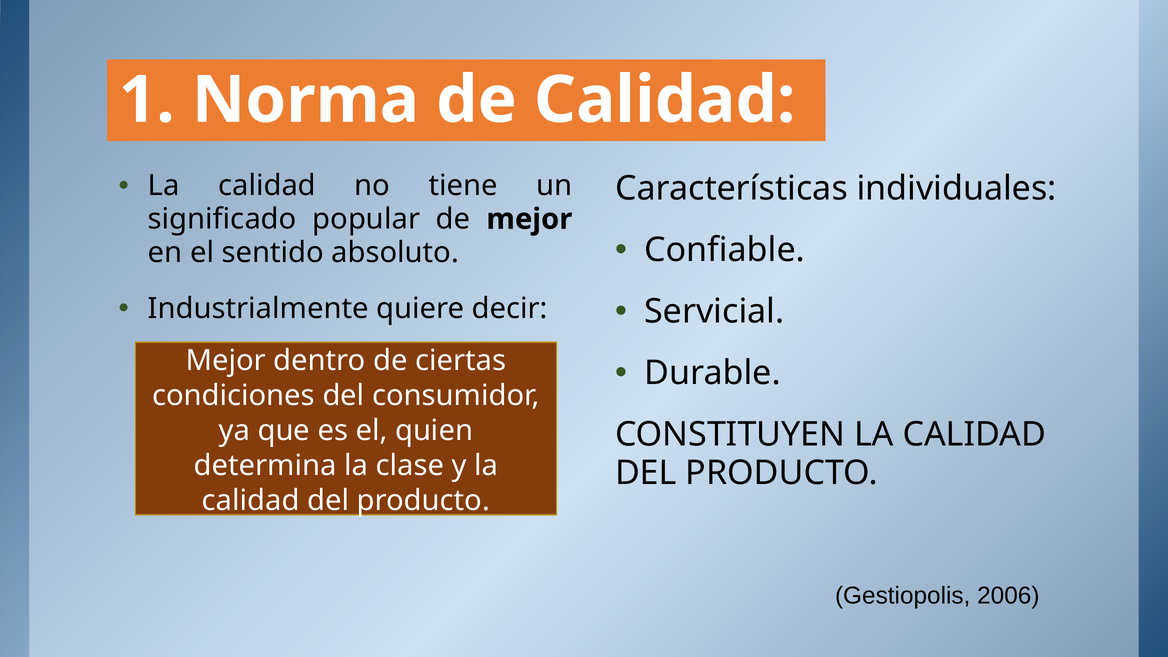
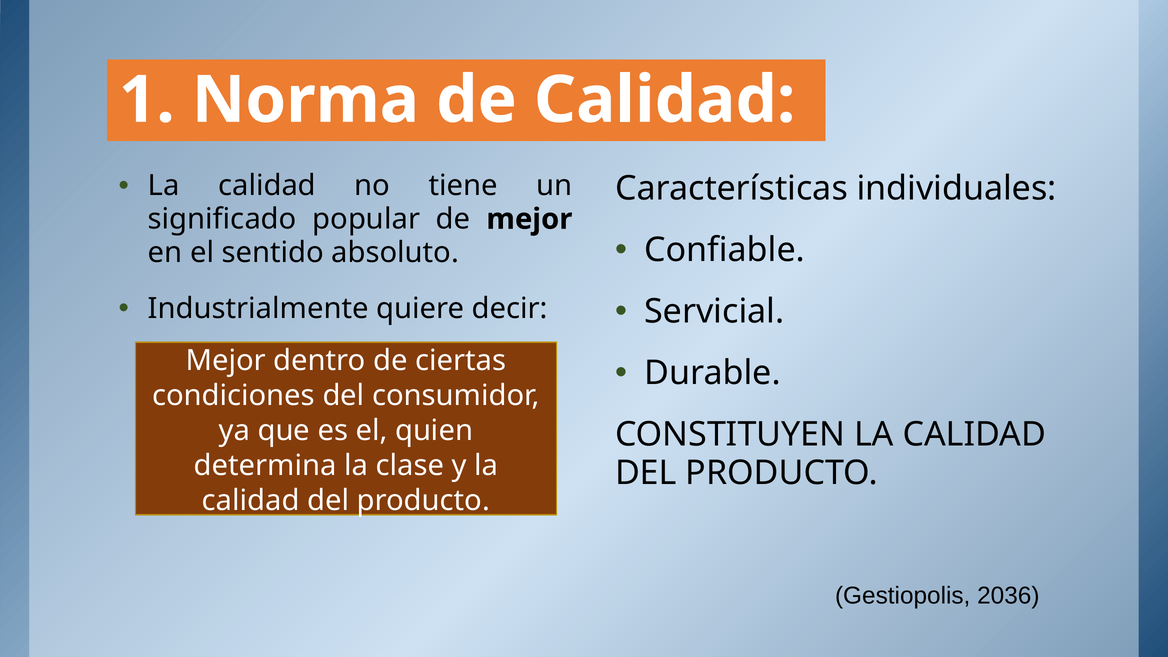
2006: 2006 -> 2036
